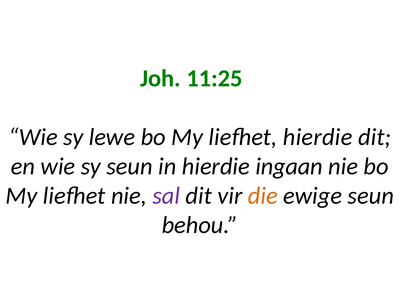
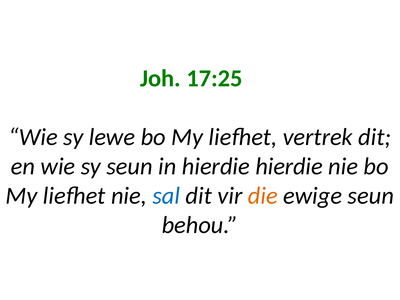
11:25: 11:25 -> 17:25
liefhet hierdie: hierdie -> vertrek
hierdie ingaan: ingaan -> hierdie
sal colour: purple -> blue
